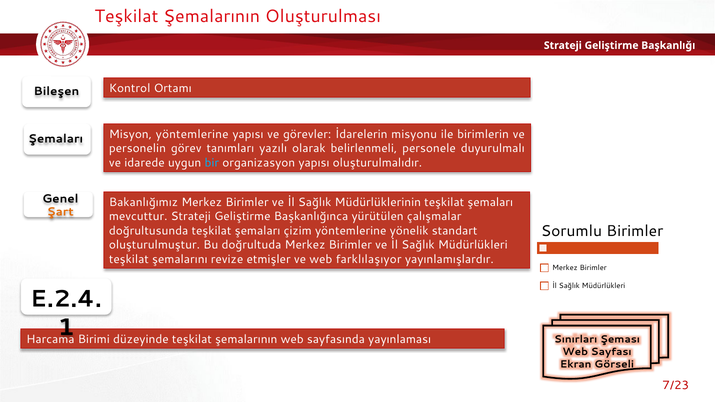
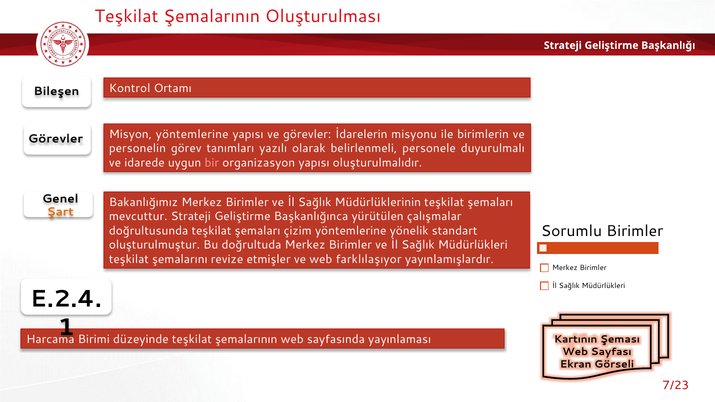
Şemaları at (56, 139): Şemaları -> Görevler
bir colour: light blue -> pink
Sınırları: Sınırları -> Kartının
